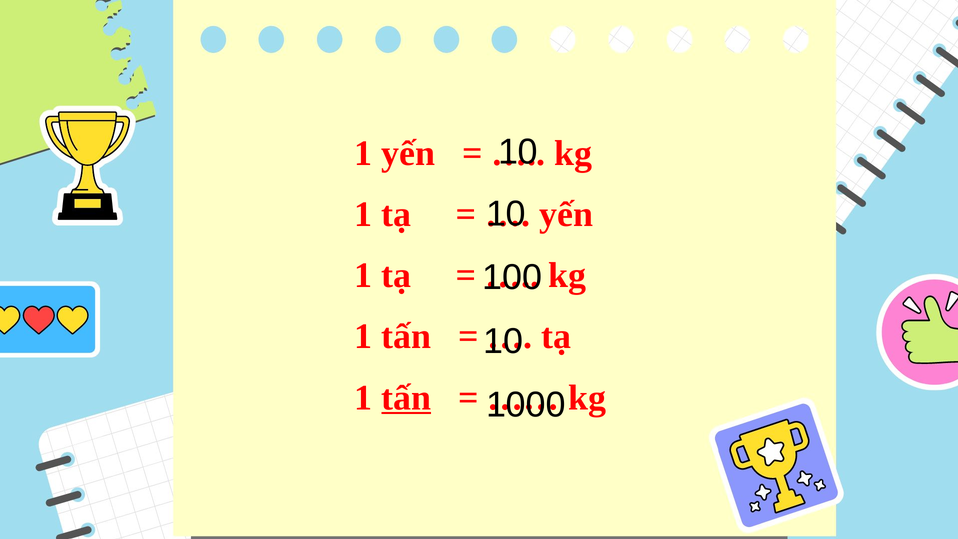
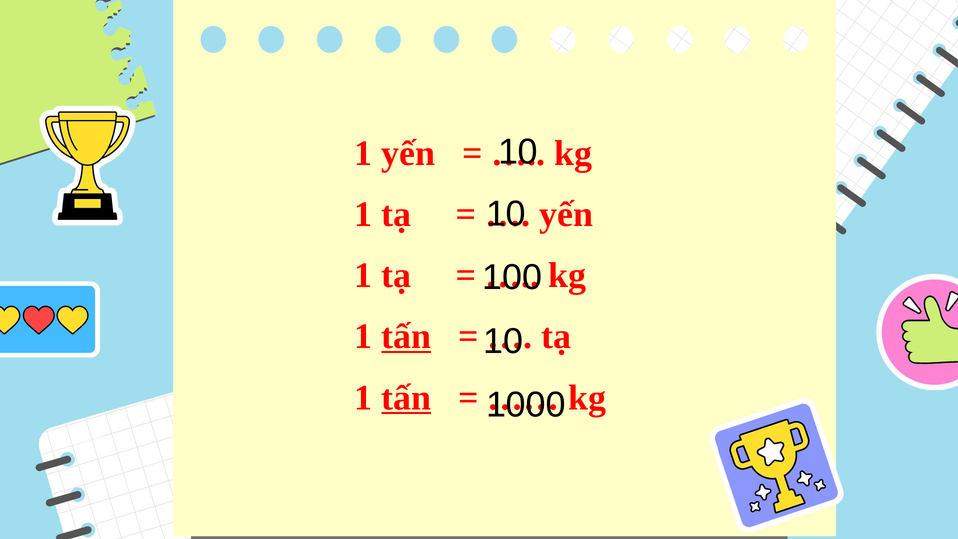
tấn at (406, 337) underline: none -> present
